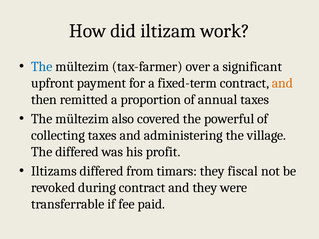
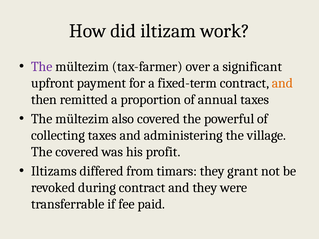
The at (42, 67) colour: blue -> purple
The differed: differed -> covered
fiscal: fiscal -> grant
